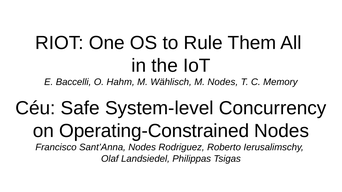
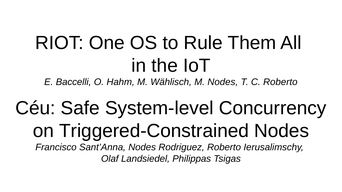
C Memory: Memory -> Roberto
Operating-Constrained: Operating-Constrained -> Triggered-Constrained
